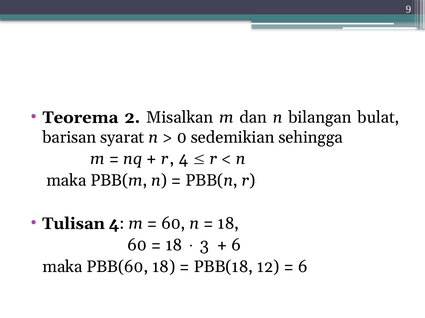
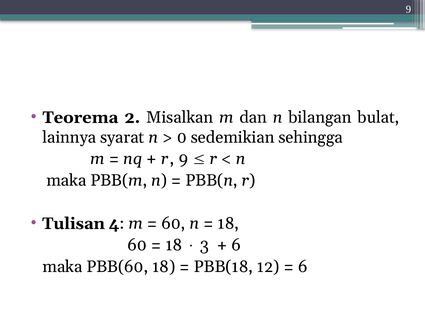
barisan: barisan -> lainnya
r 4: 4 -> 9
